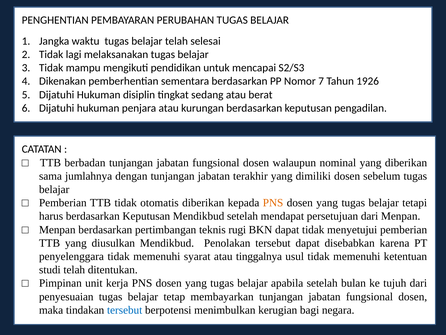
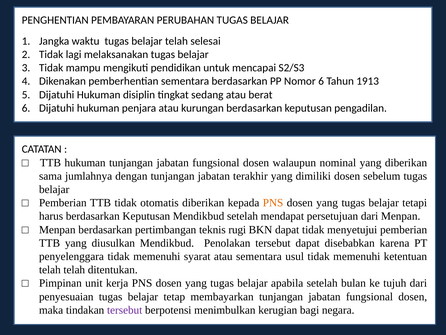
Nomor 7: 7 -> 6
1926: 1926 -> 1913
TTB berbadan: berbadan -> hukuman
atau tinggalnya: tinggalnya -> sementara
studi at (50, 269): studi -> telah
tersebut at (125, 310) colour: blue -> purple
